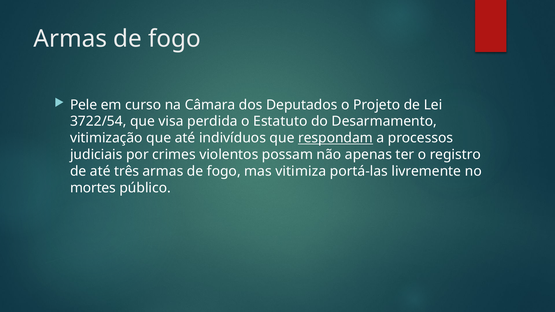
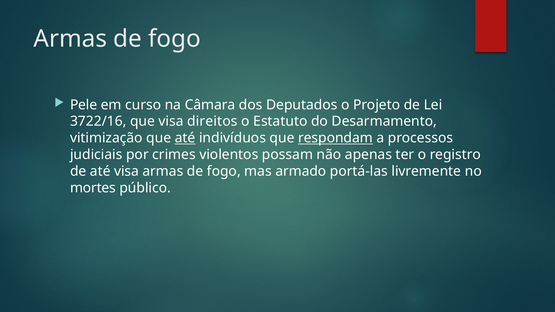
3722/54: 3722/54 -> 3722/16
perdida: perdida -> direitos
até at (185, 138) underline: none -> present
até três: três -> visa
vitimiza: vitimiza -> armado
